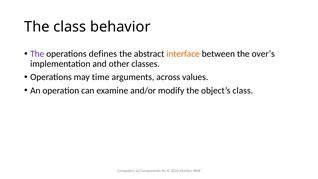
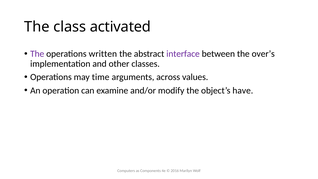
behavior: behavior -> activated
defines: defines -> written
interface colour: orange -> purple
object’s class: class -> have
